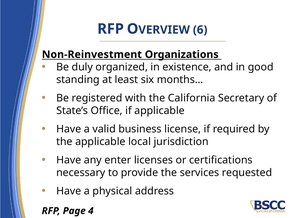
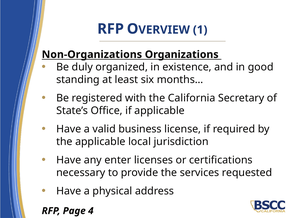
6: 6 -> 1
Non-Reinvestment: Non-Reinvestment -> Non-Organizations
